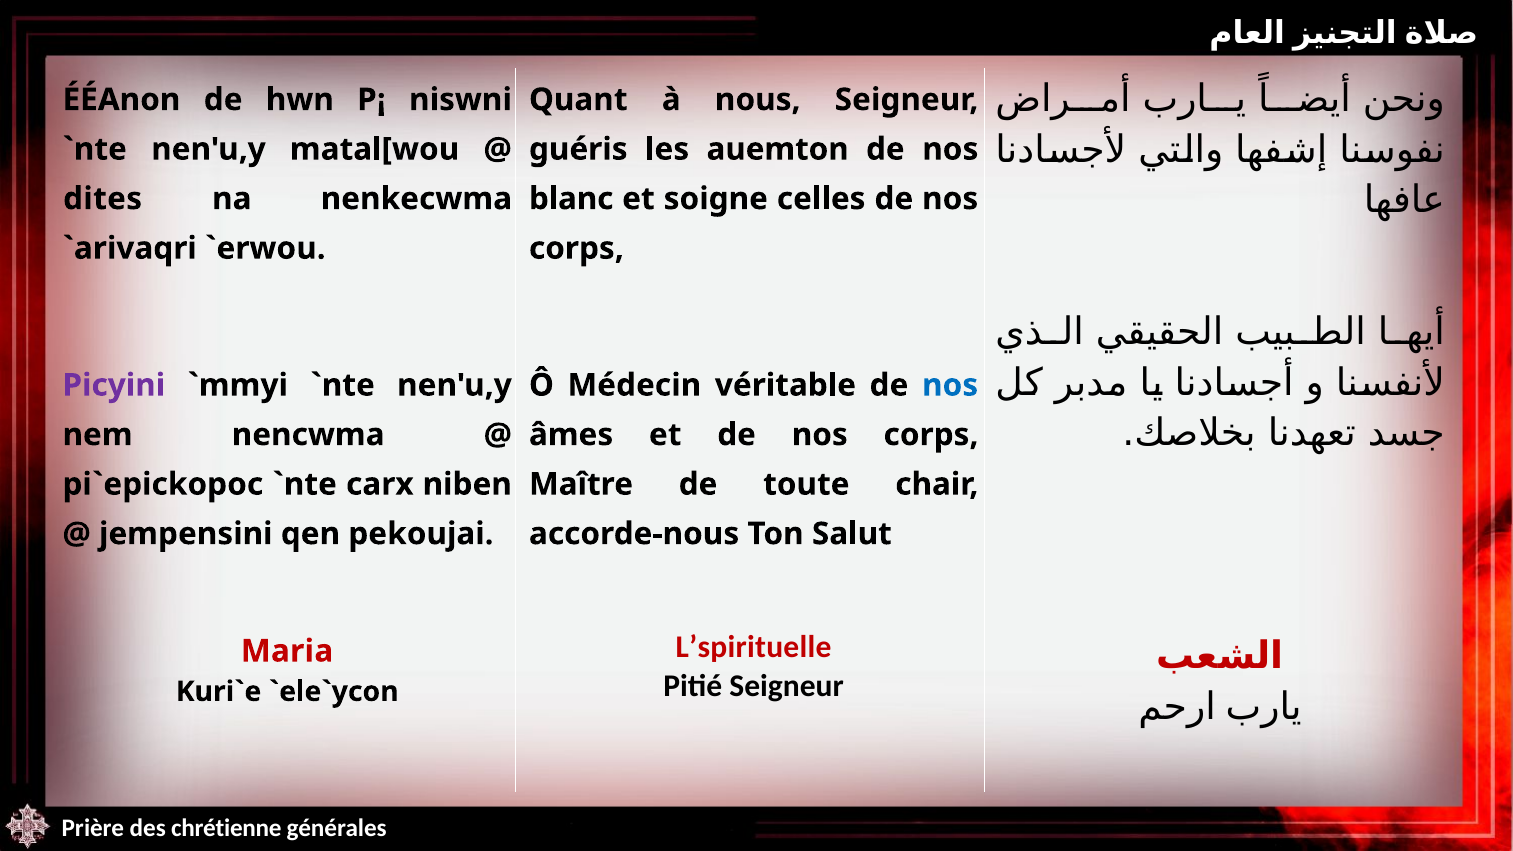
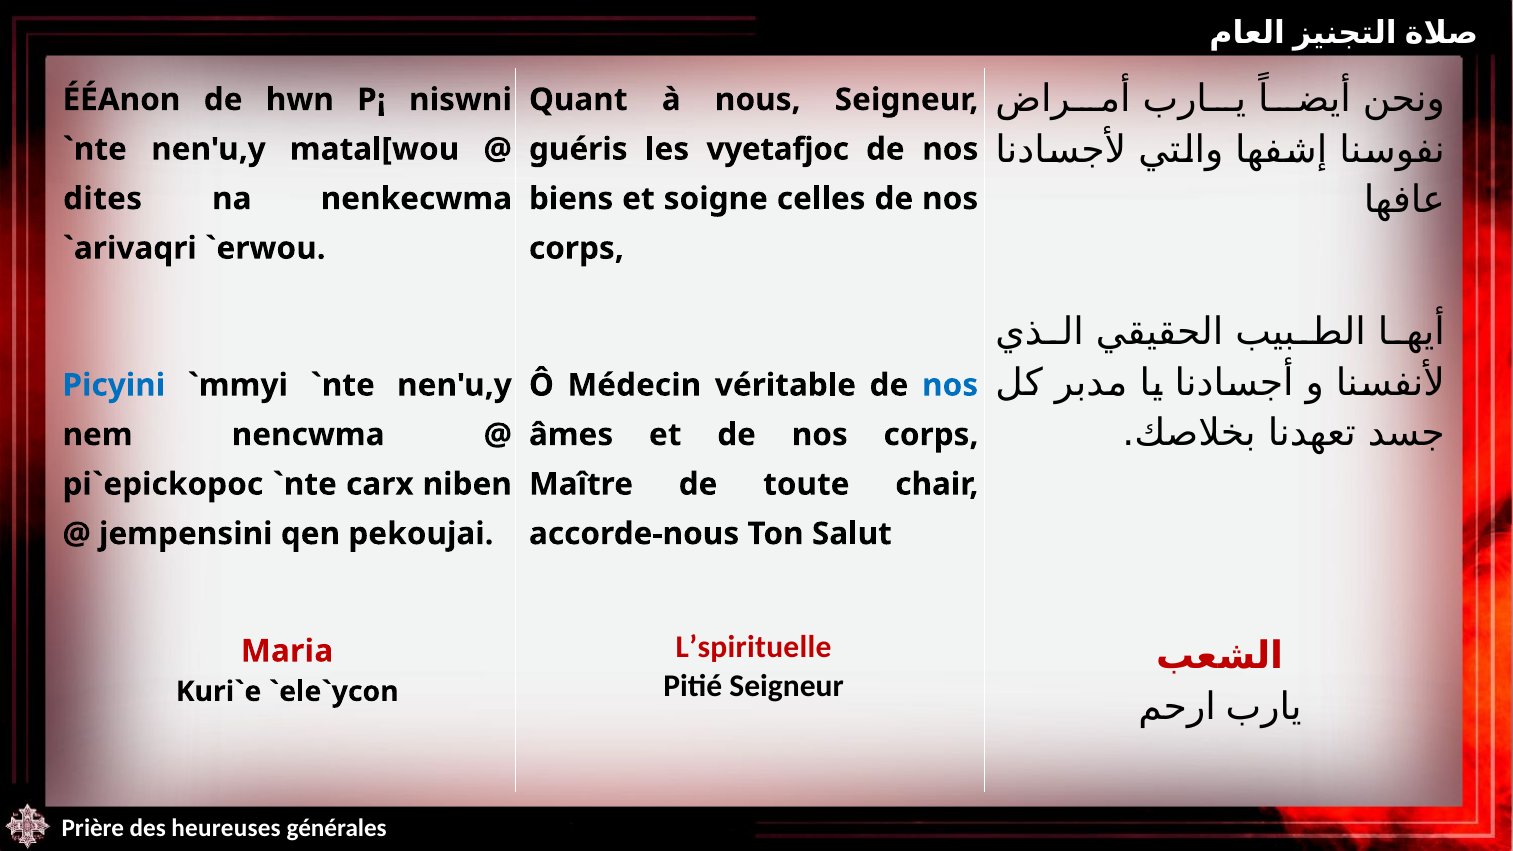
auemton: auemton -> vyetafjoc
blanc: blanc -> biens
Picyini colour: purple -> blue
chrétienne: chrétienne -> heureuses
